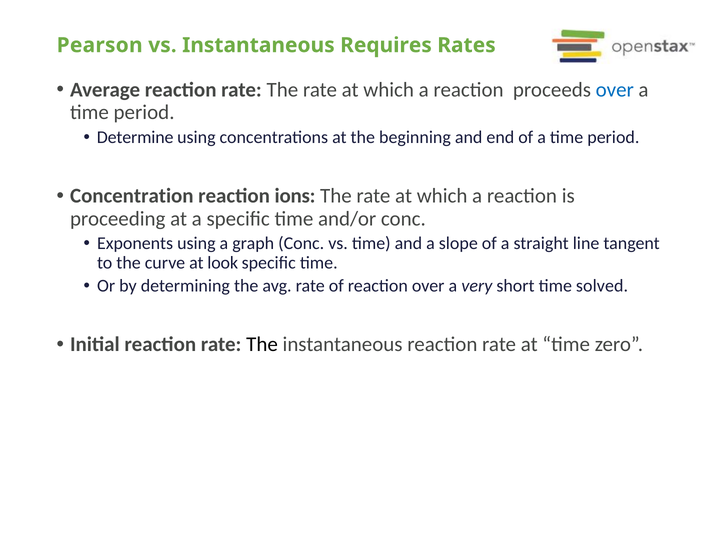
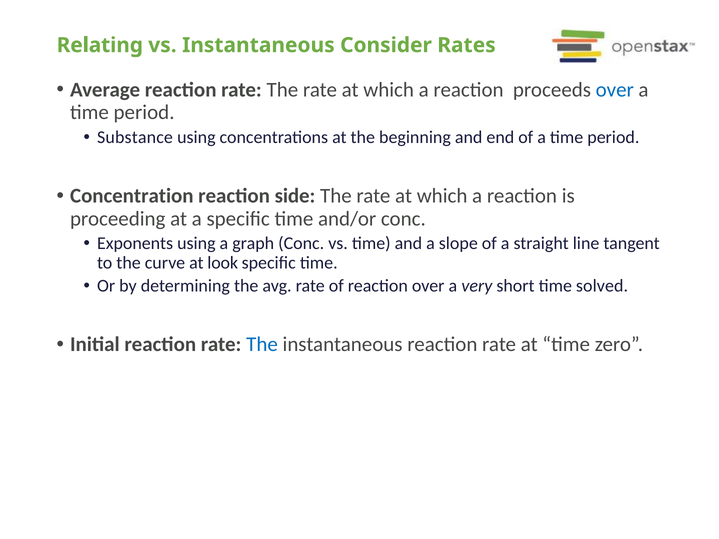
Pearson: Pearson -> Relating
Requires: Requires -> Consider
Determine: Determine -> Substance
ions: ions -> side
The at (262, 345) colour: black -> blue
